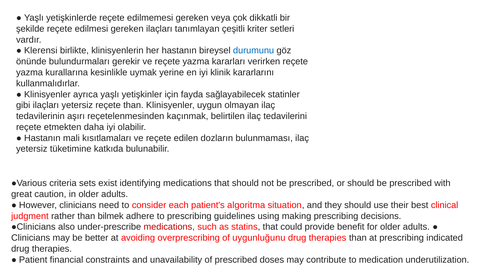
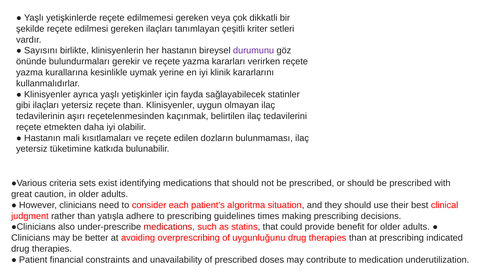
Klerensi: Klerensi -> Sayısını
durumunu colour: blue -> purple
bilmek: bilmek -> yatışla
using: using -> times
